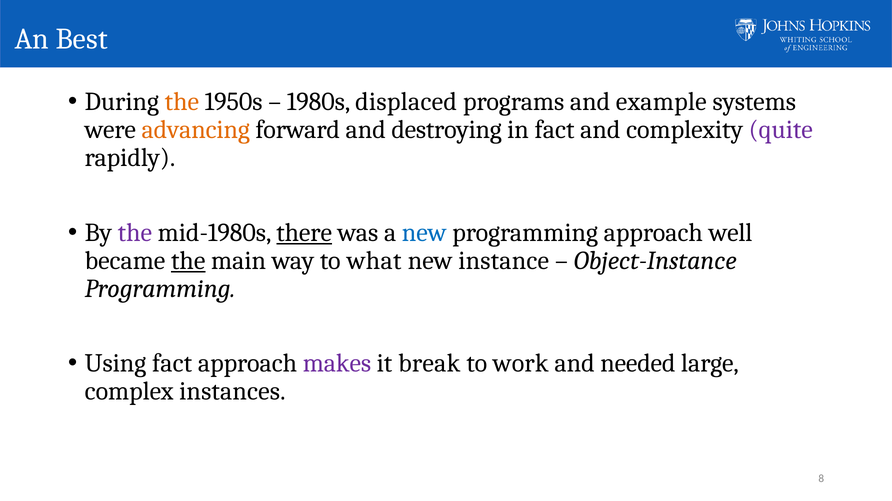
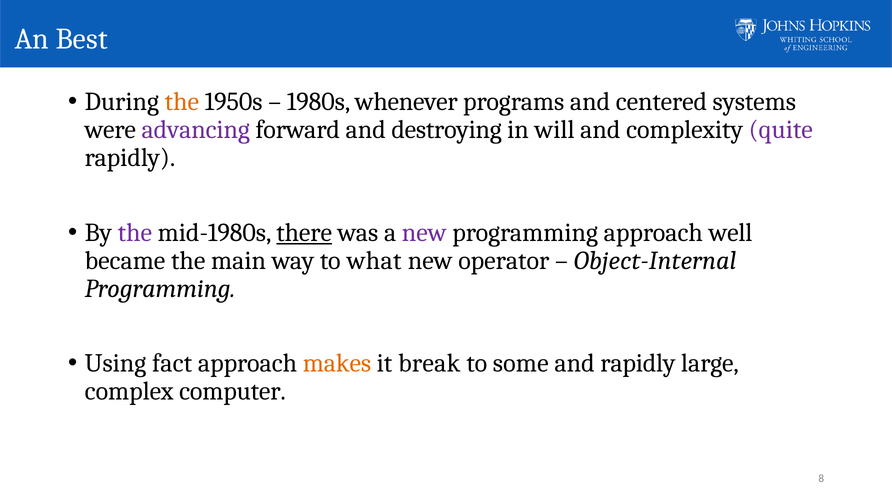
displaced: displaced -> whenever
example: example -> centered
advancing colour: orange -> purple
in fact: fact -> will
new at (424, 233) colour: blue -> purple
the at (188, 261) underline: present -> none
instance: instance -> operator
Object-Instance: Object-Instance -> Object-Internal
makes colour: purple -> orange
work: work -> some
and needed: needed -> rapidly
instances: instances -> computer
